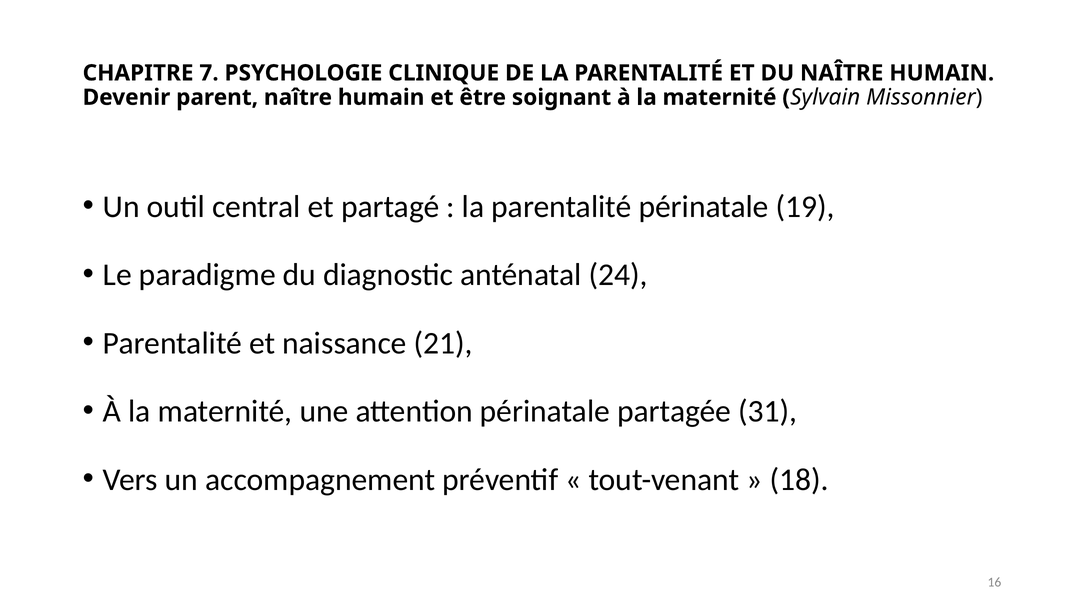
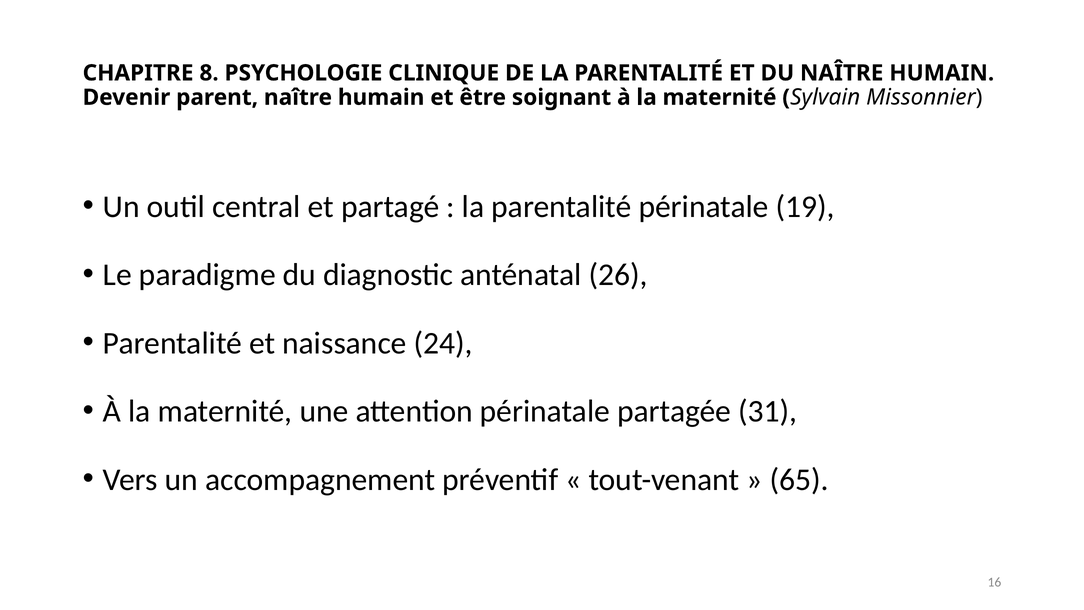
7: 7 -> 8
24: 24 -> 26
21: 21 -> 24
18: 18 -> 65
